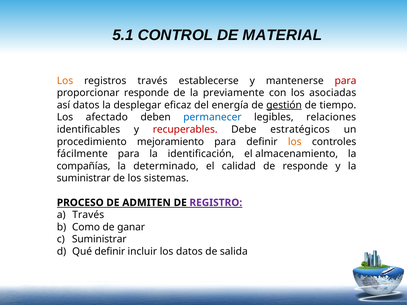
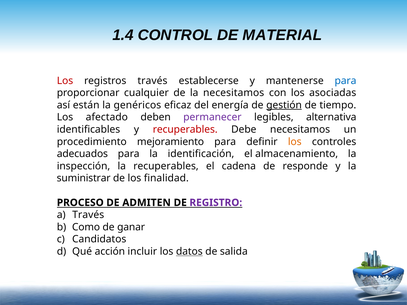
5.1: 5.1 -> 1.4
Los at (65, 81) colour: orange -> red
para at (346, 81) colour: red -> blue
proporcionar responde: responde -> cualquier
la previamente: previamente -> necesitamos
así datos: datos -> están
desplegar: desplegar -> genéricos
permanecer colour: blue -> purple
relaciones: relaciones -> alternativa
Debe estratégicos: estratégicos -> necesitamos
fácilmente: fácilmente -> adecuados
compañías: compañías -> inspección
la determinado: determinado -> recuperables
calidad: calidad -> cadena
sistemas: sistemas -> finalidad
Suministrar at (99, 239): Suministrar -> Candidatos
Qué definir: definir -> acción
datos at (189, 252) underline: none -> present
